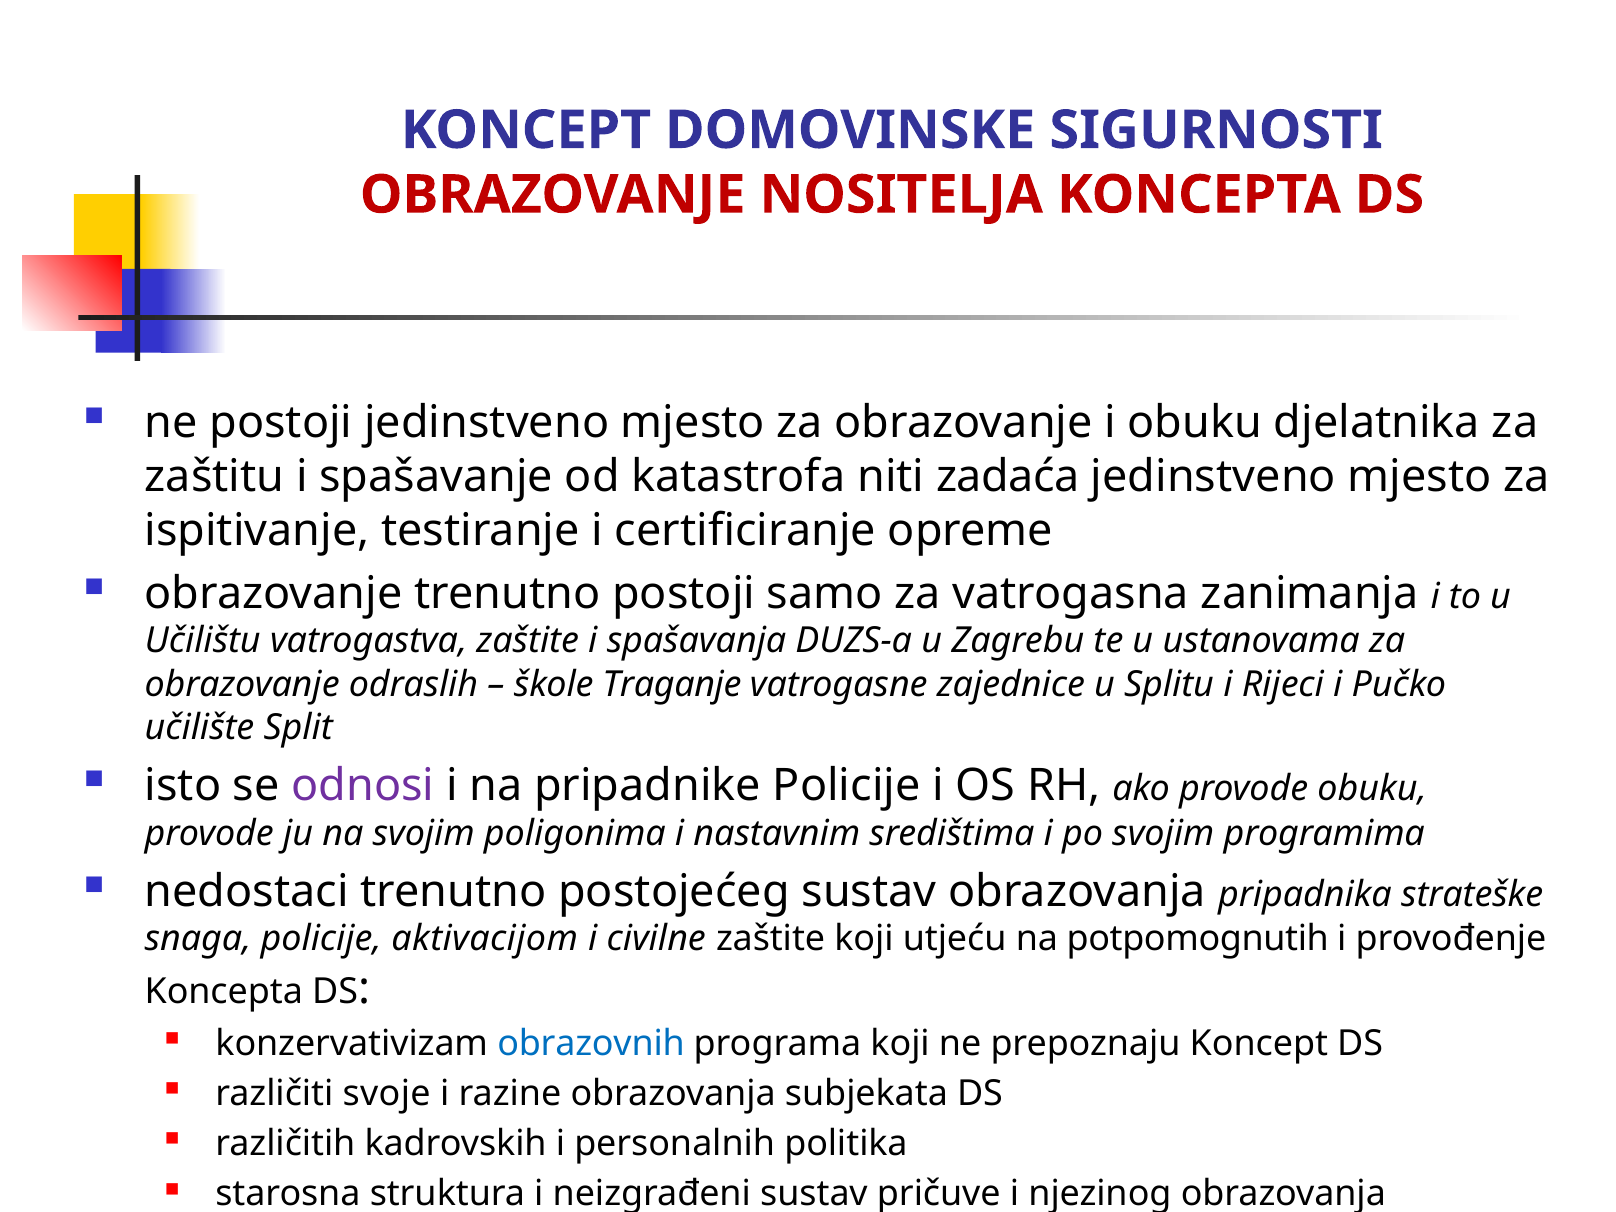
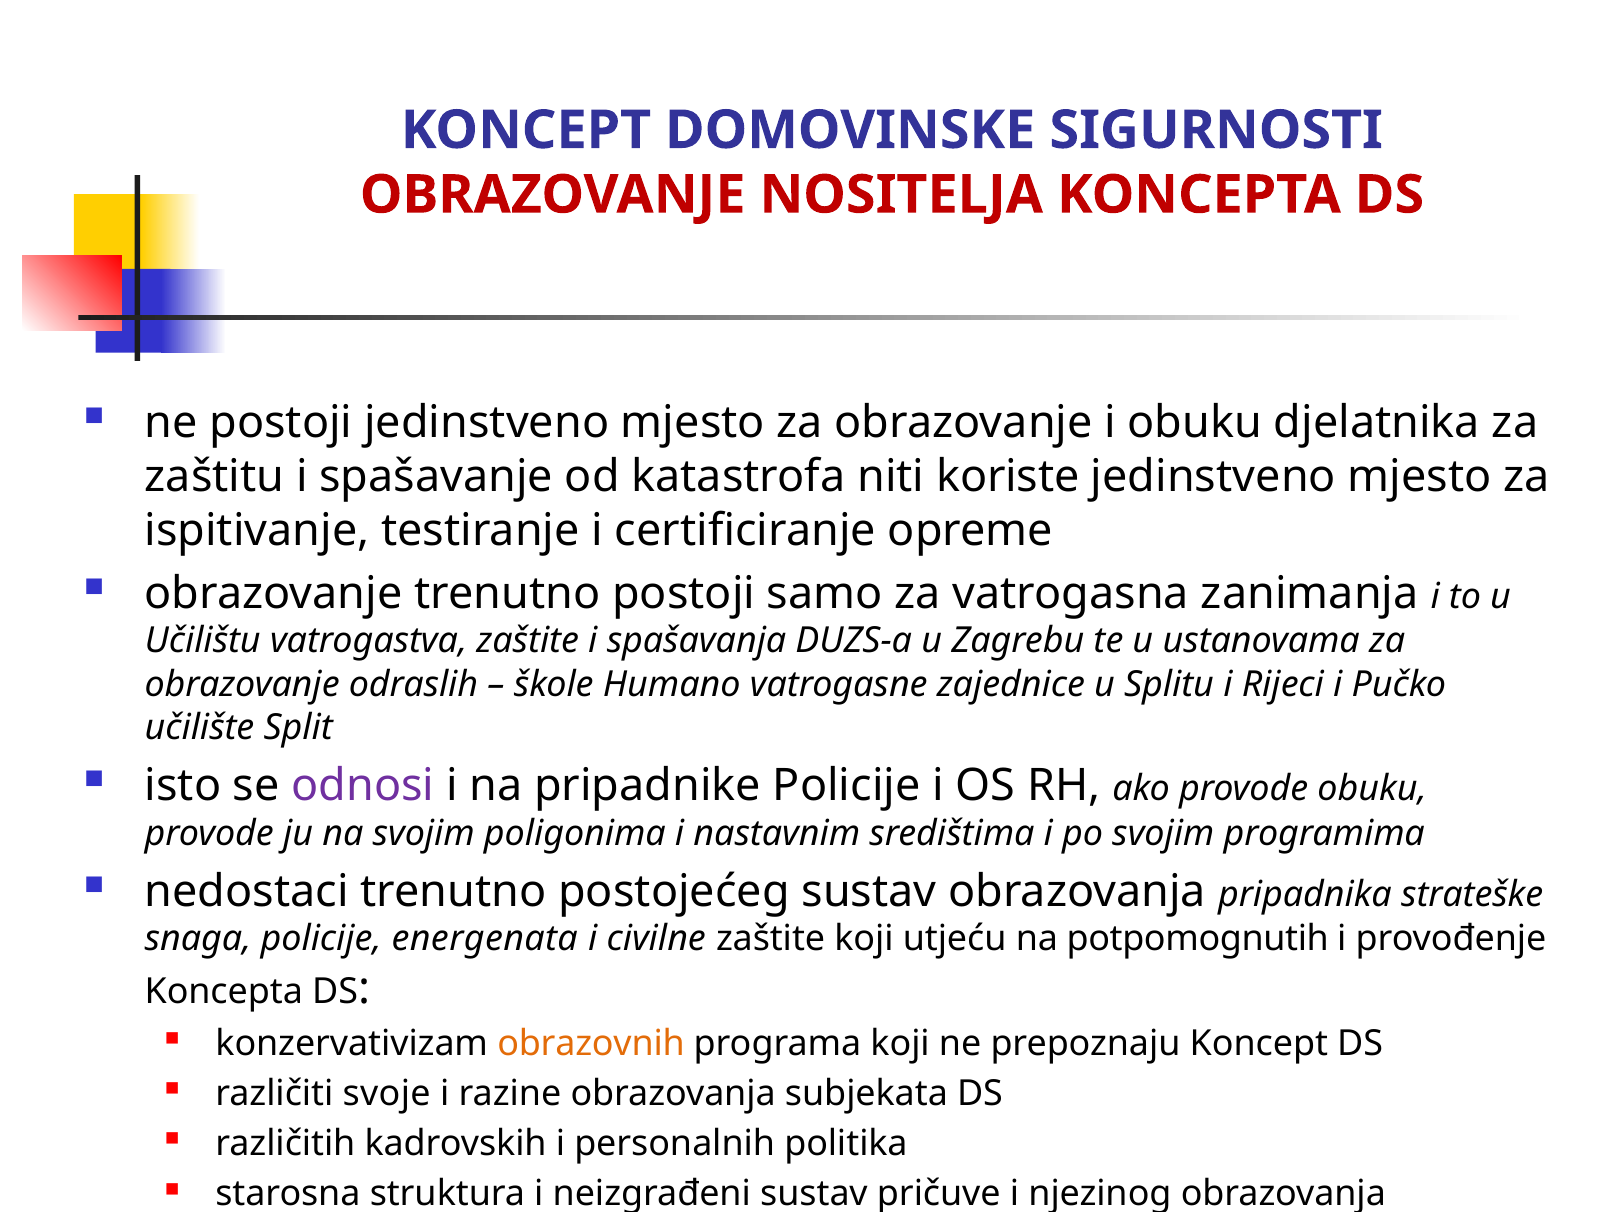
zadaća: zadaća -> koriste
Traganje: Traganje -> Humano
aktivacijom: aktivacijom -> energenata
obrazovnih colour: blue -> orange
